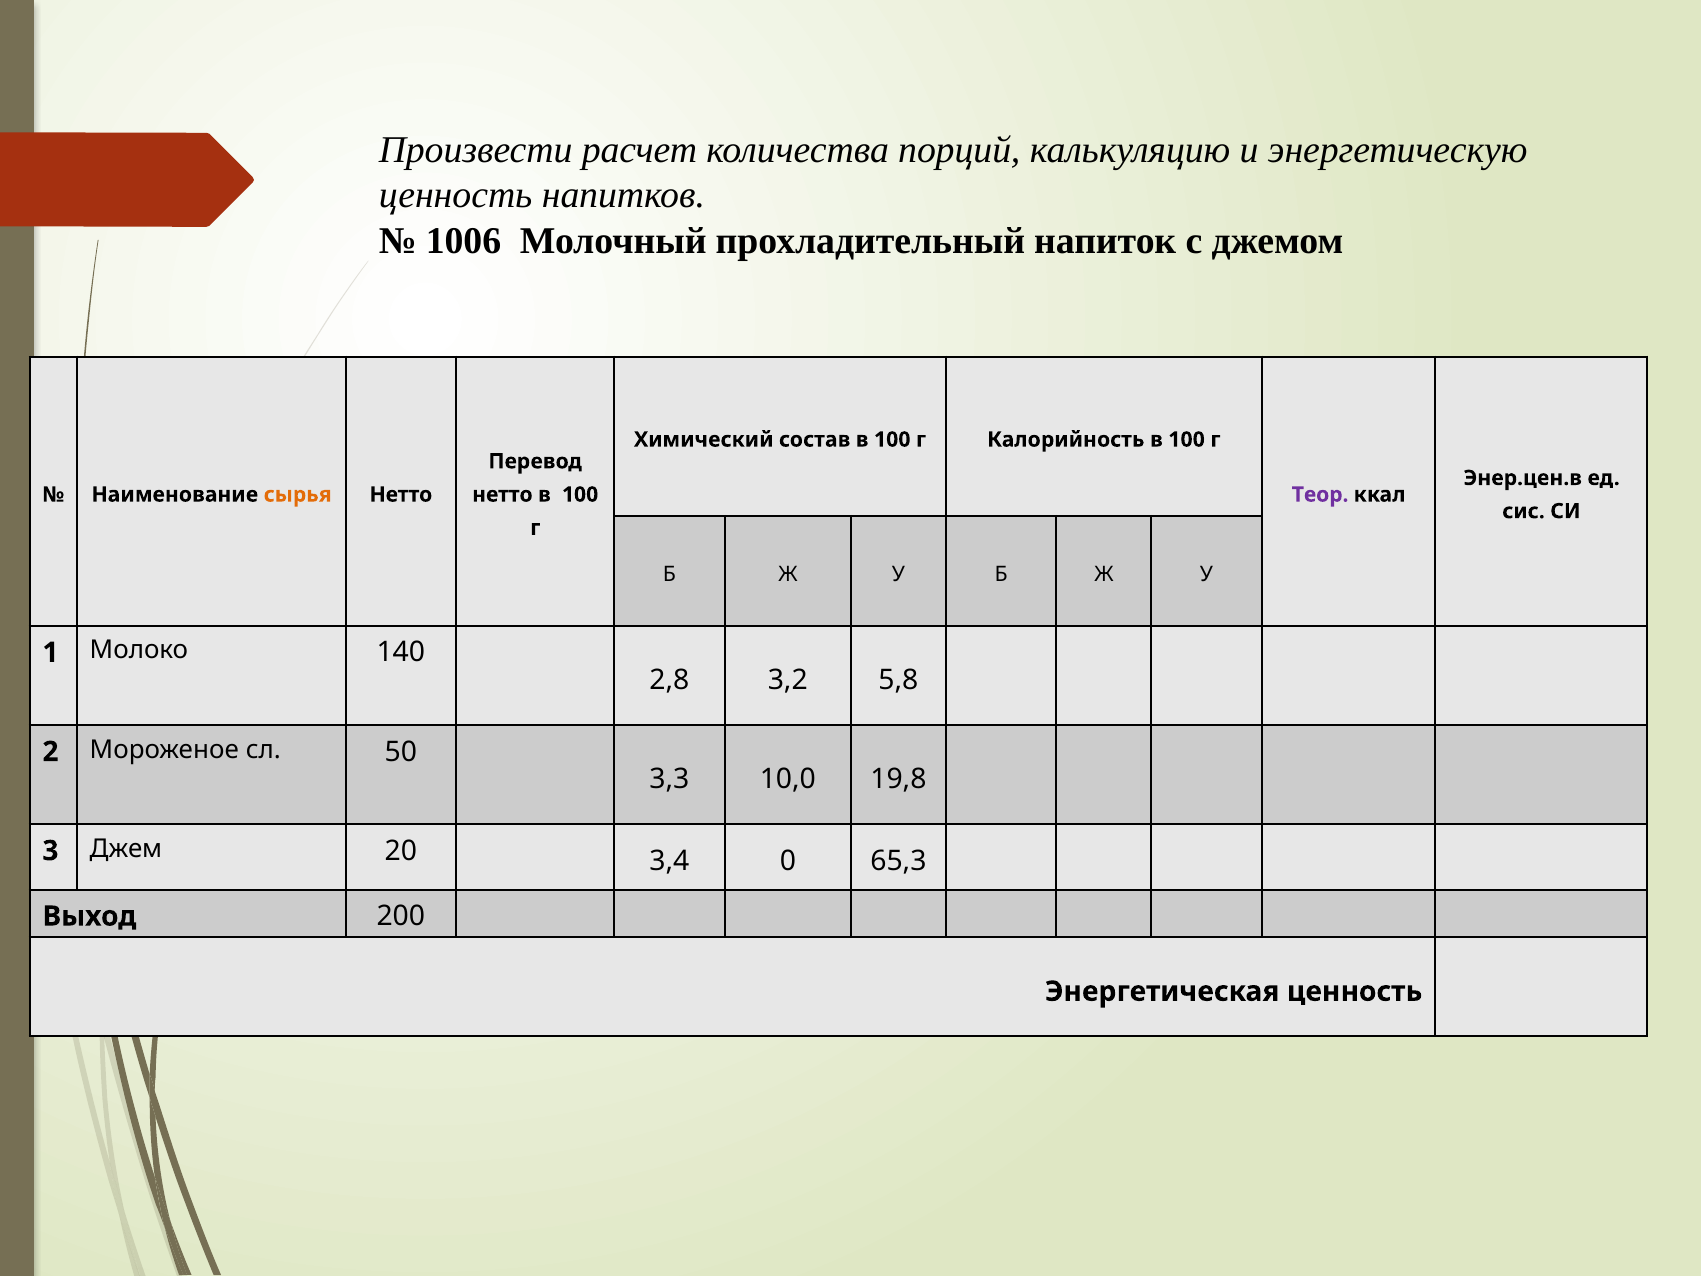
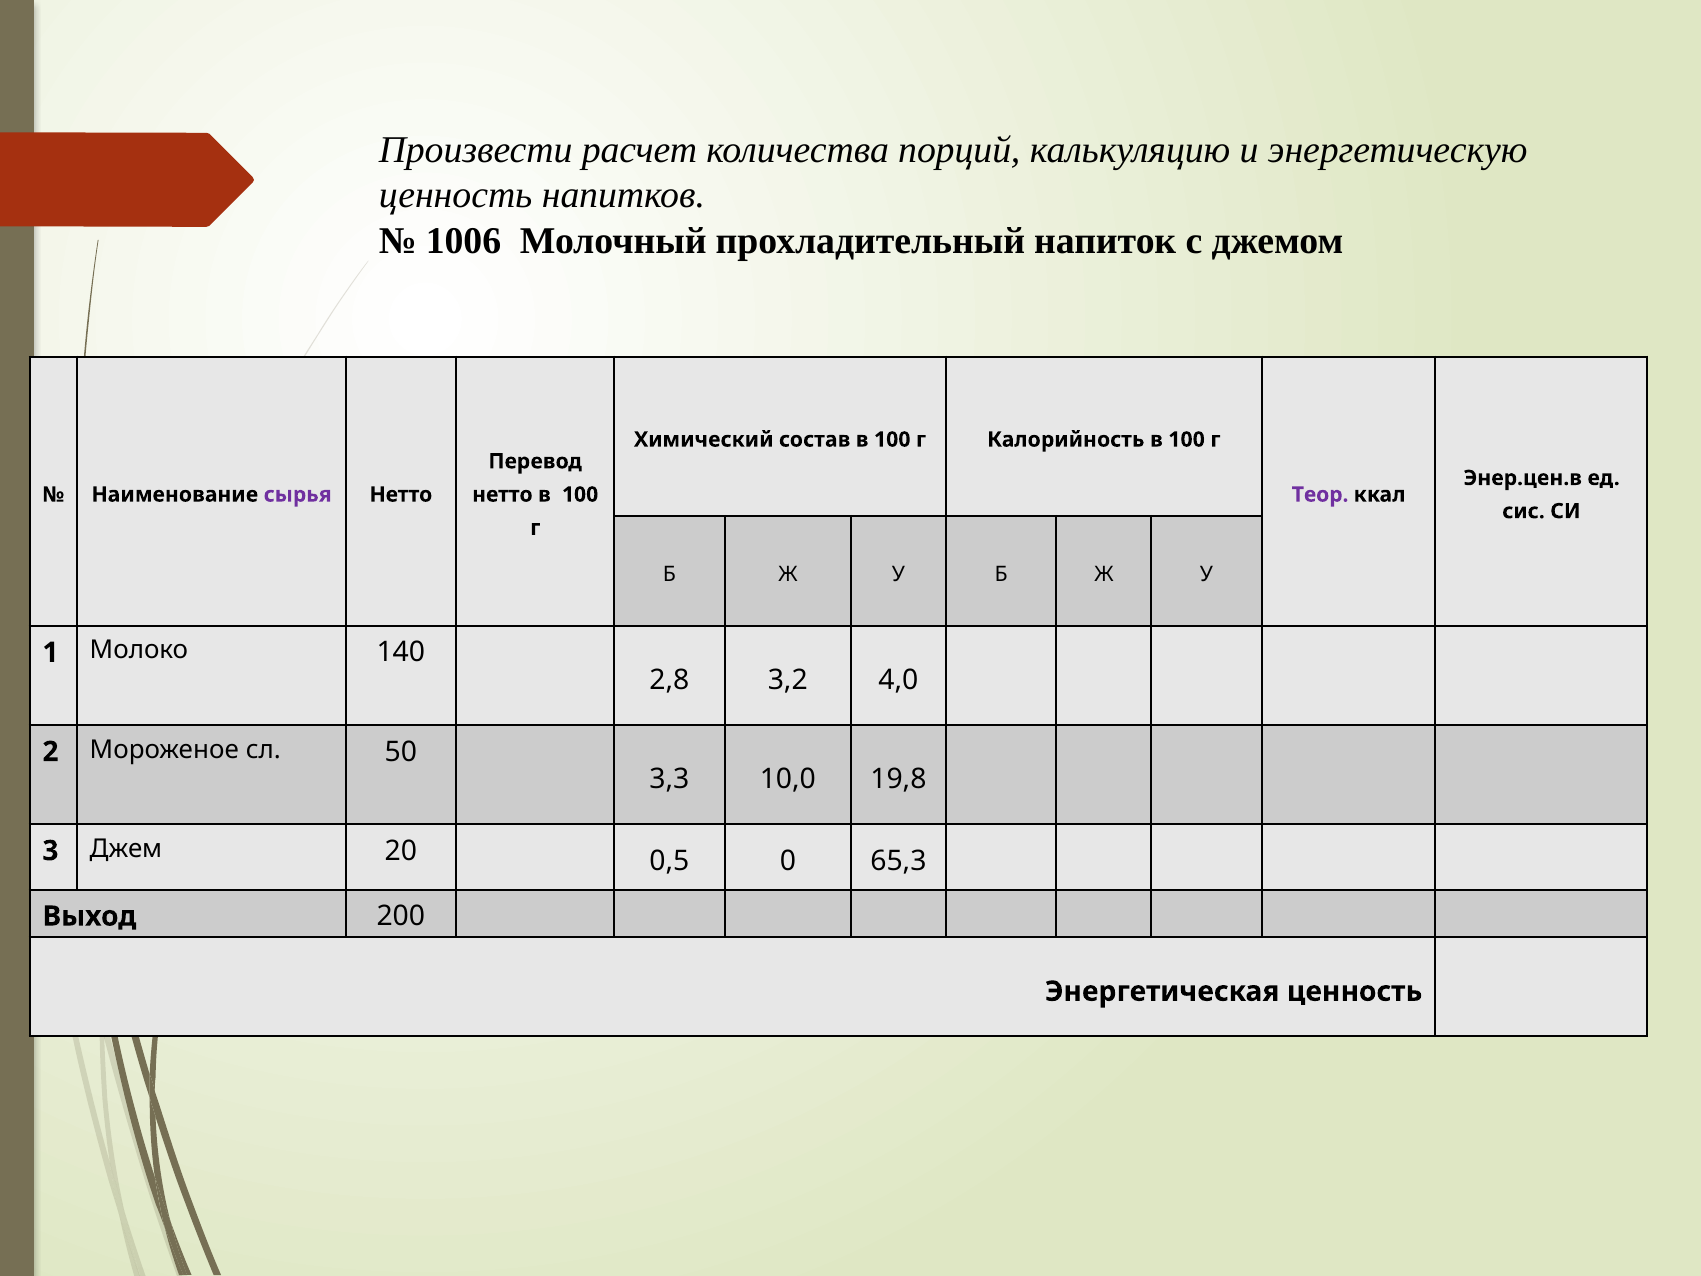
сырья at (298, 495) colour: orange -> purple
5,8: 5,8 -> 4,0
3,4: 3,4 -> 0,5
